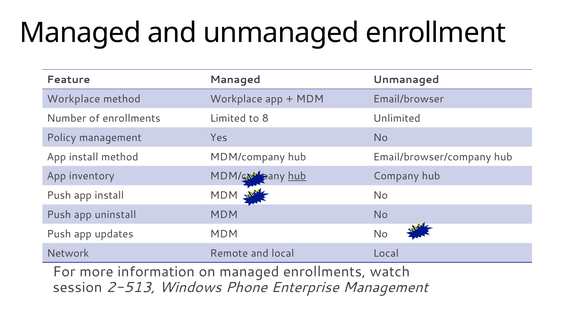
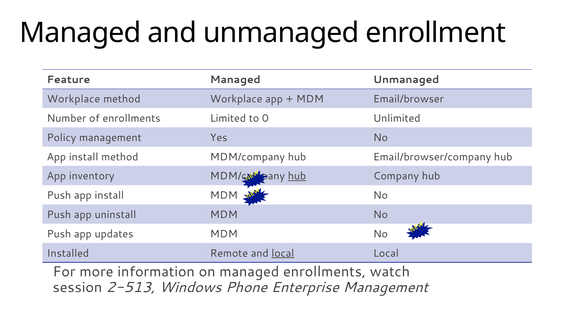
8: 8 -> 0
Network: Network -> Installed
local at (283, 253) underline: none -> present
